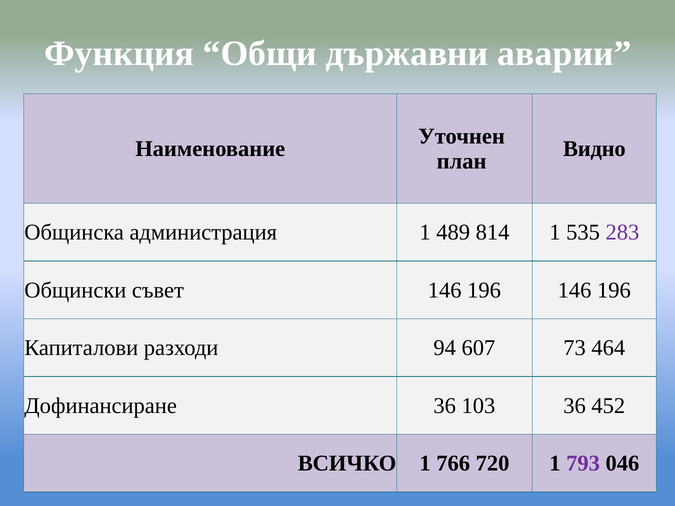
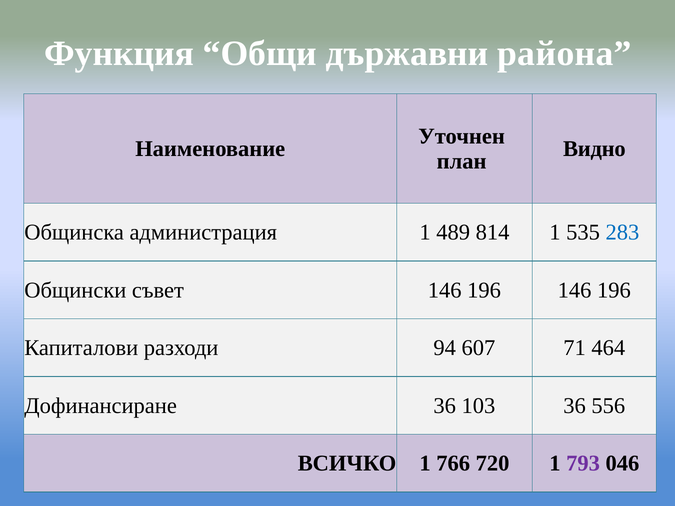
аварии: аварии -> района
283 colour: purple -> blue
73: 73 -> 71
452: 452 -> 556
